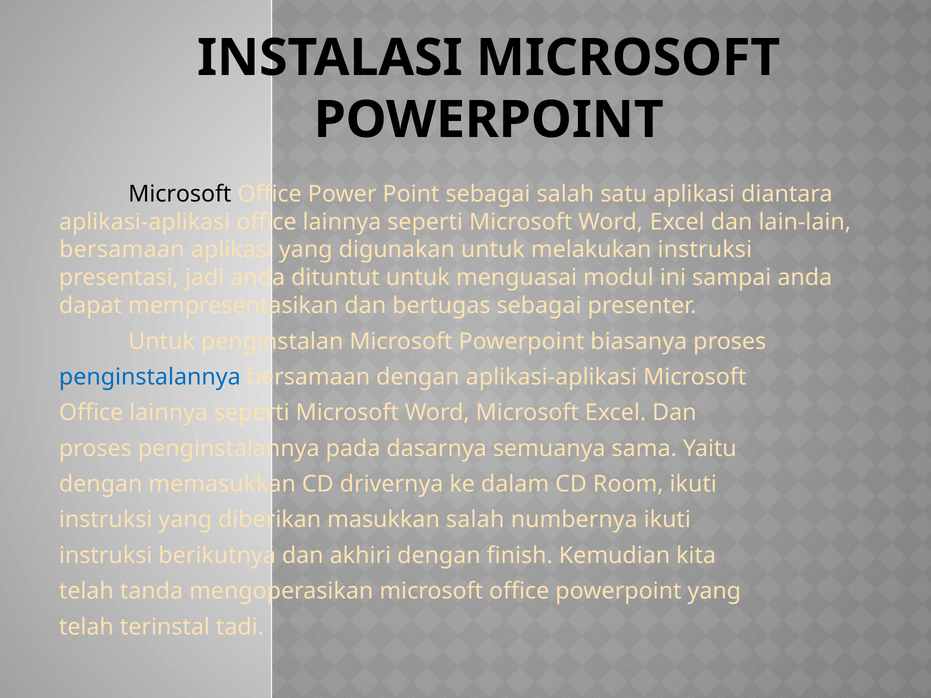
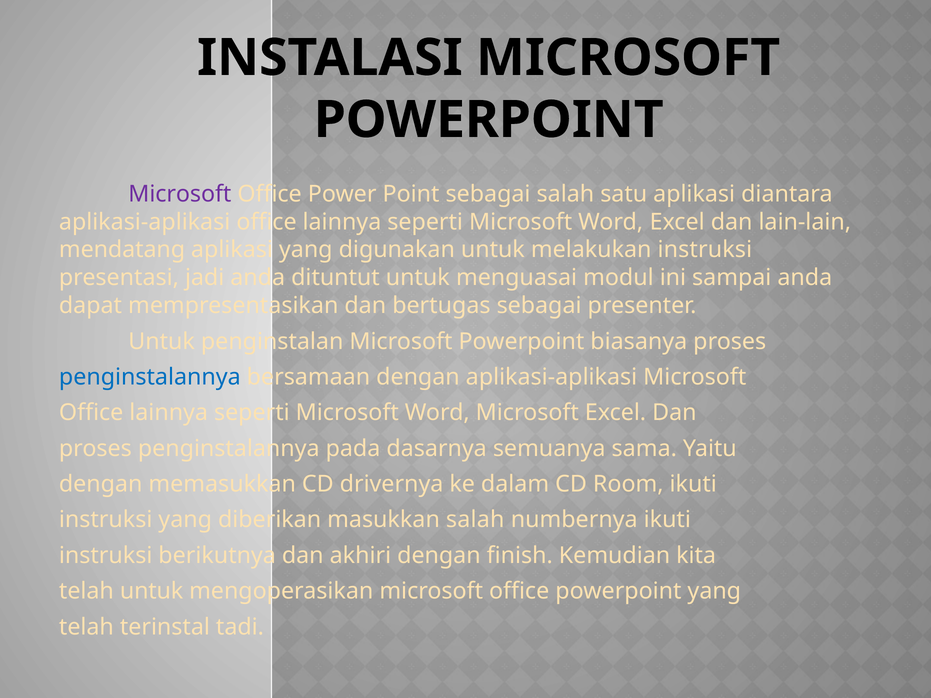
Microsoft at (180, 194) colour: black -> purple
bersamaan at (122, 250): bersamaan -> mendatang
telah tanda: tanda -> untuk
